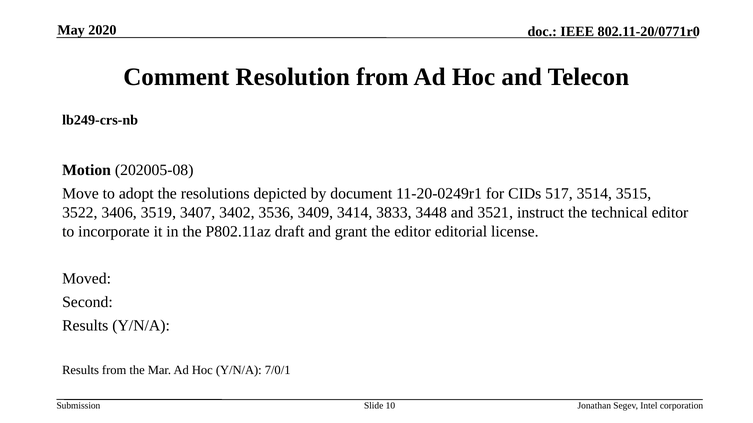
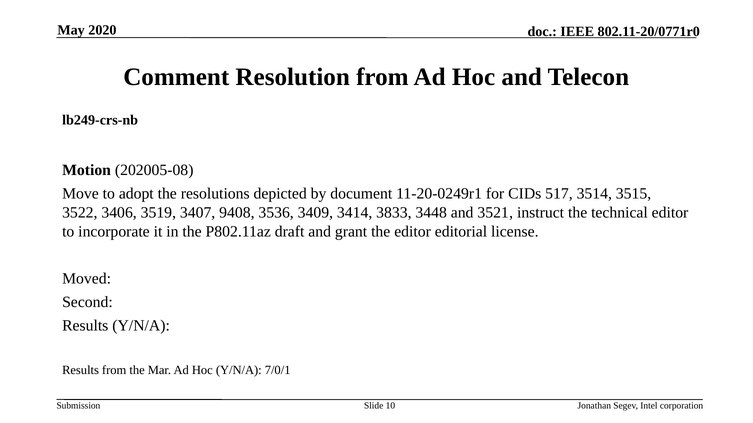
3402: 3402 -> 9408
